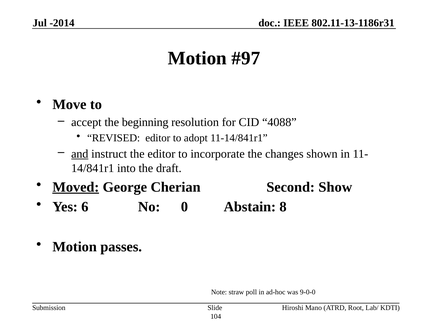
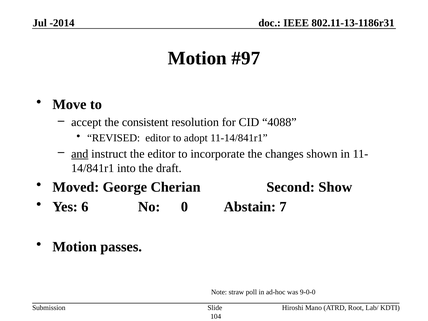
beginning: beginning -> consistent
Moved underline: present -> none
8: 8 -> 7
